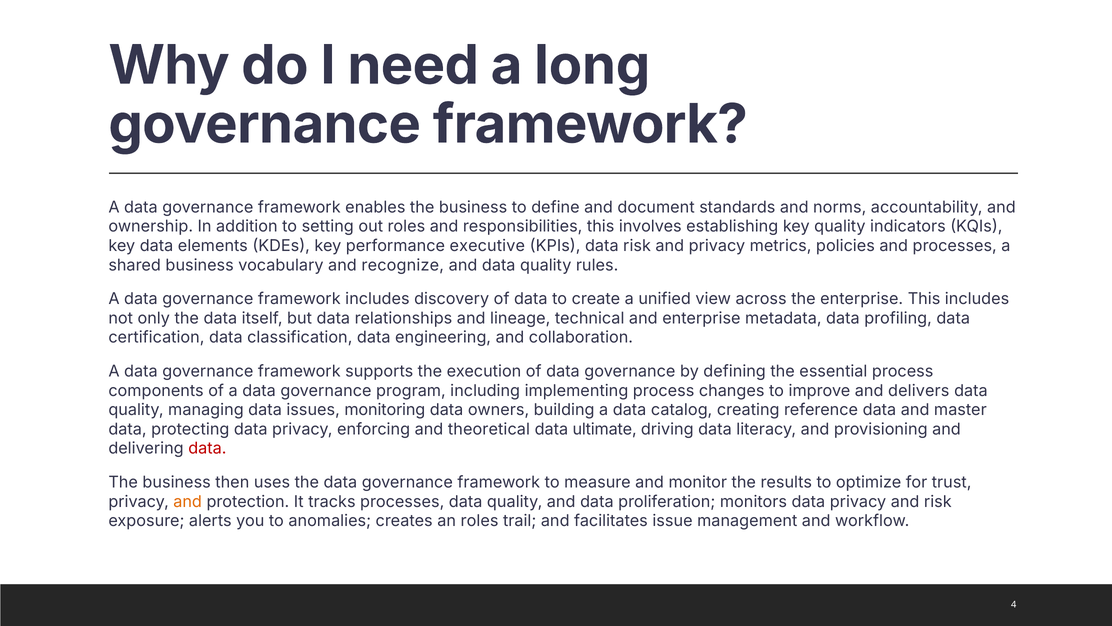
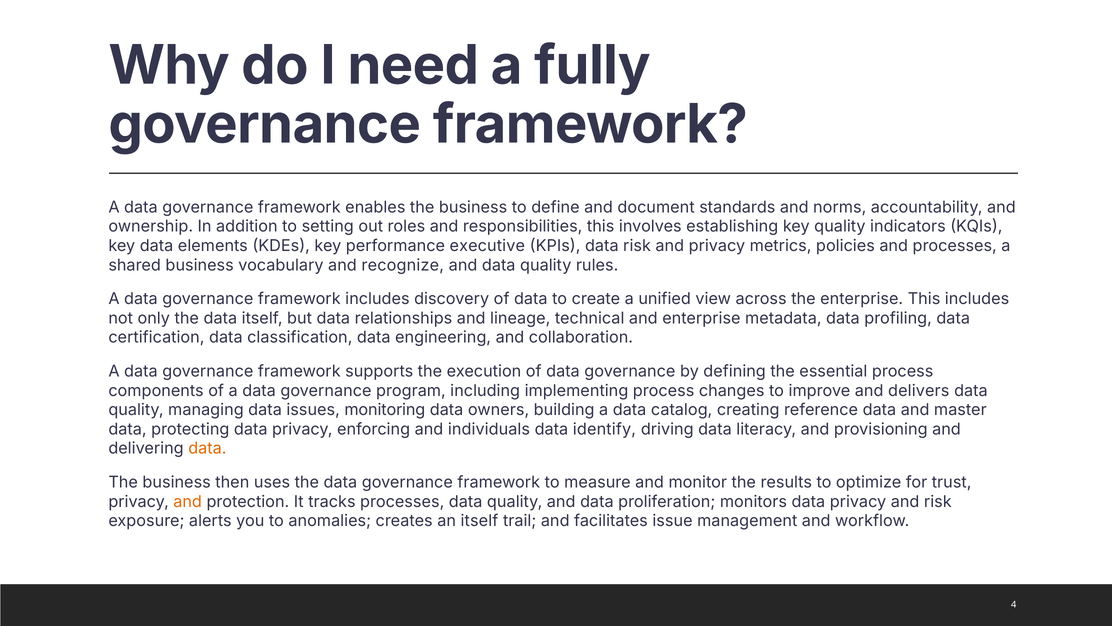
long: long -> fully
theoretical: theoretical -> individuals
ultimate: ultimate -> identify
data at (207, 448) colour: red -> orange
an roles: roles -> itself
